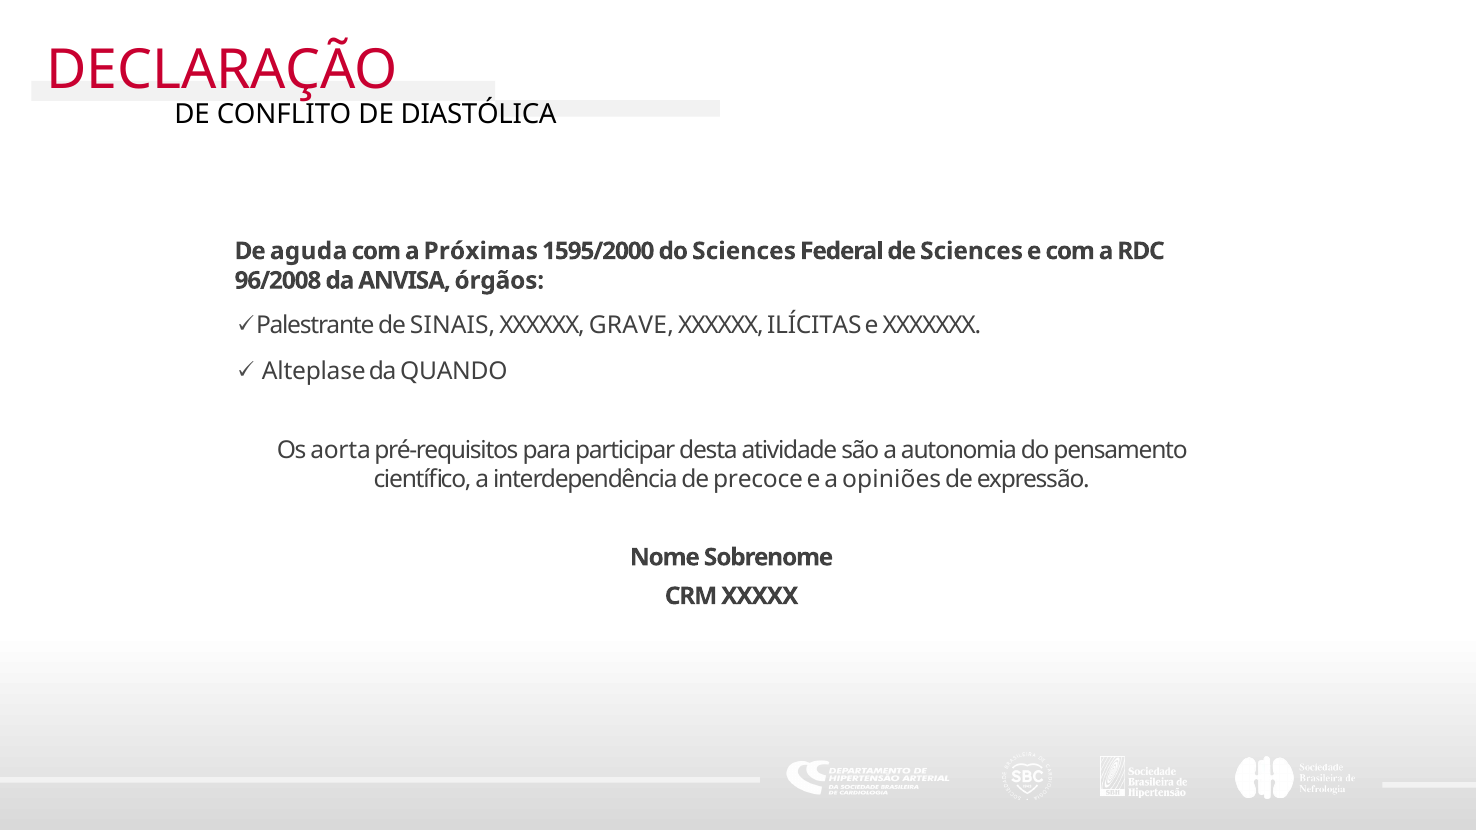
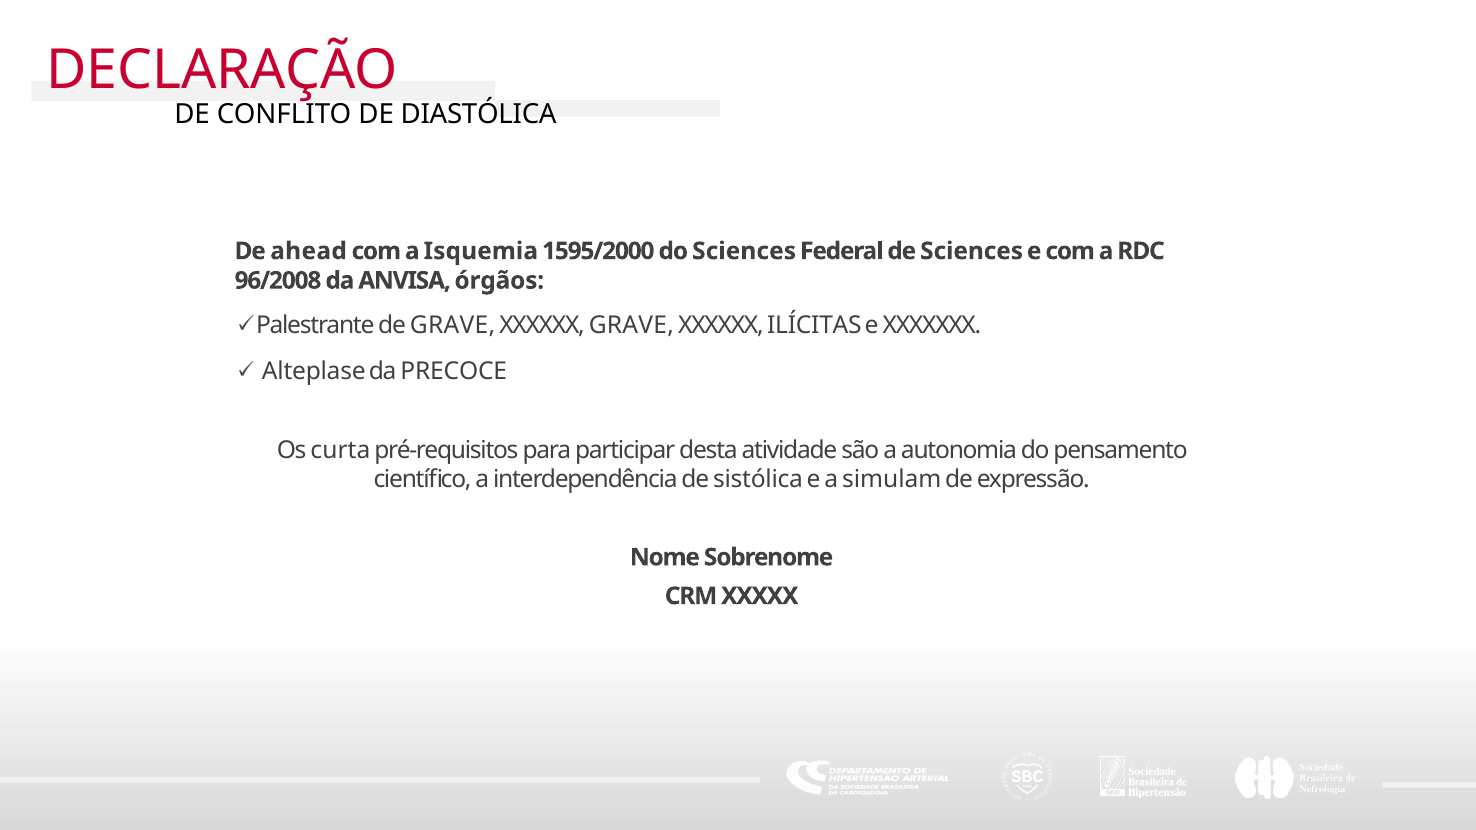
aguda: aguda -> ahead
Próximas: Próximas -> Isquemia
de SINAIS: SINAIS -> GRAVE
QUANDO: QUANDO -> PRECOCE
aorta: aorta -> curta
precoce: precoce -> sistólica
opiniões: opiniões -> simulam
